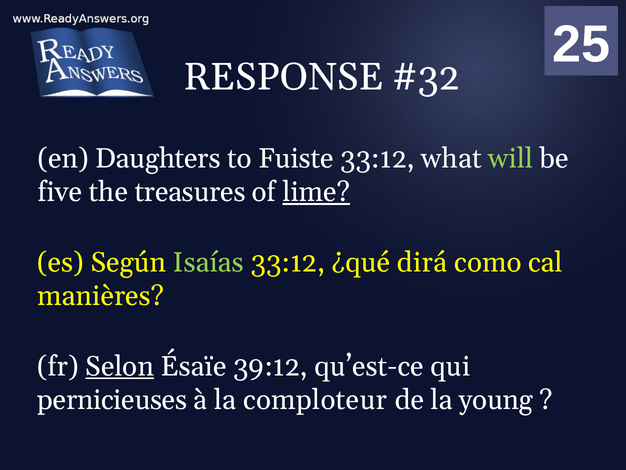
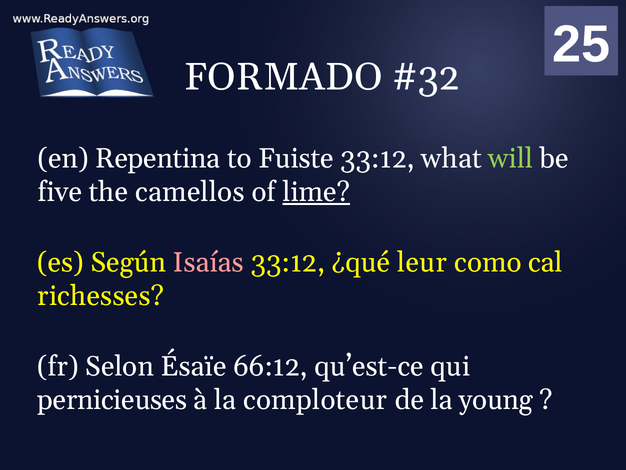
RESPONSE: RESPONSE -> FORMADO
Daughters: Daughters -> Repentina
treasures: treasures -> camellos
Isaías colour: light green -> pink
dirá: dirá -> leur
manières: manières -> richesses
Selon underline: present -> none
39:12: 39:12 -> 66:12
